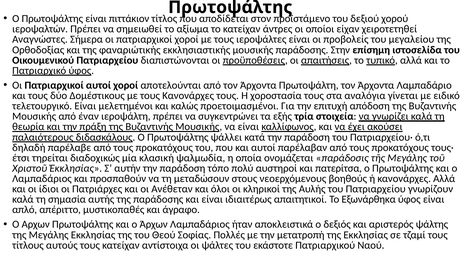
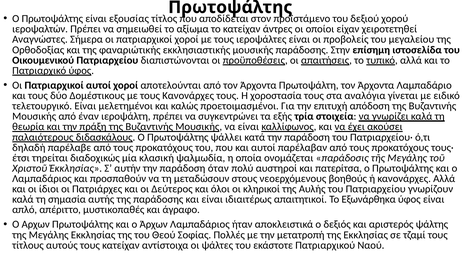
πιττάκιον: πιττάκιον -> εξουσίας
τόπο: τόπο -> όταν
Ανέθεταν: Ανέθεταν -> Δεύτερος
